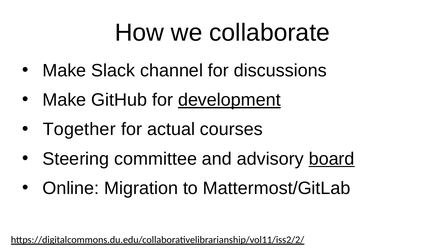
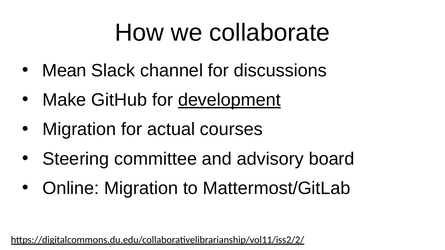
Make at (64, 71): Make -> Mean
Together at (79, 130): Together -> Migration
board underline: present -> none
